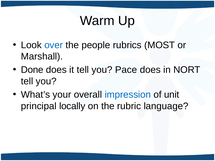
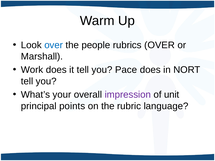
rubrics MOST: MOST -> OVER
Done: Done -> Work
impression colour: blue -> purple
locally: locally -> points
